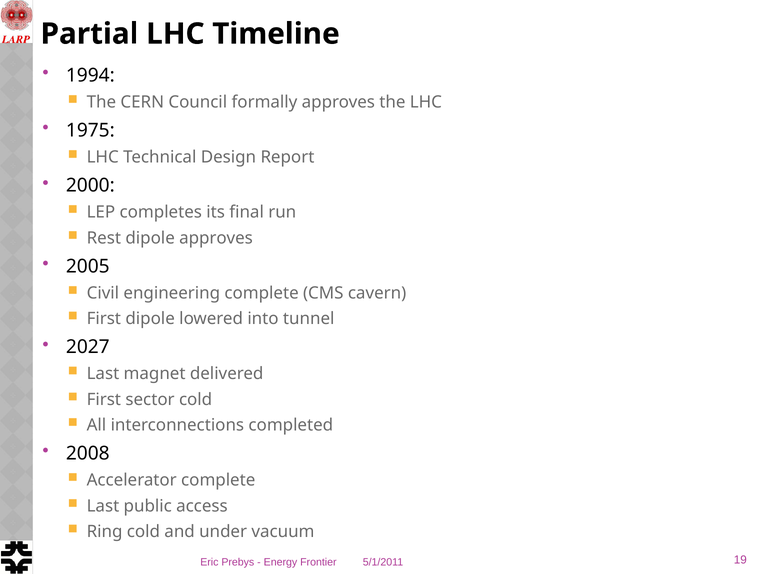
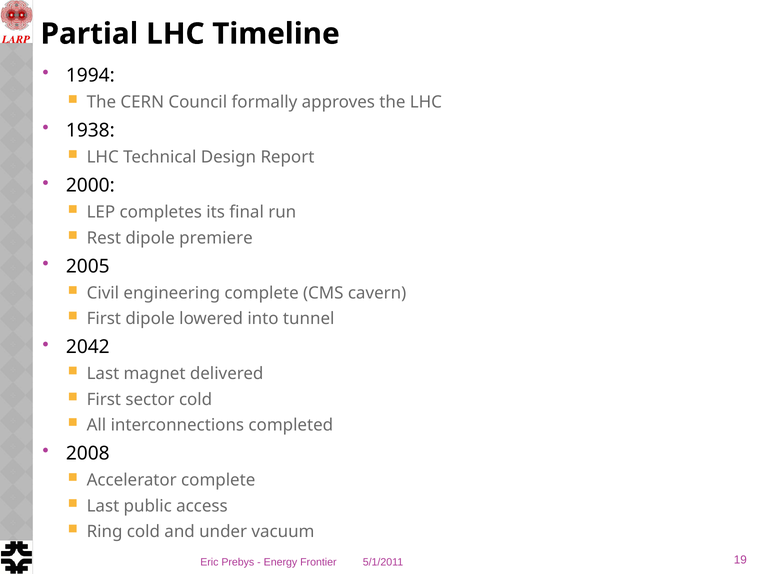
1975: 1975 -> 1938
dipole approves: approves -> premiere
2027: 2027 -> 2042
